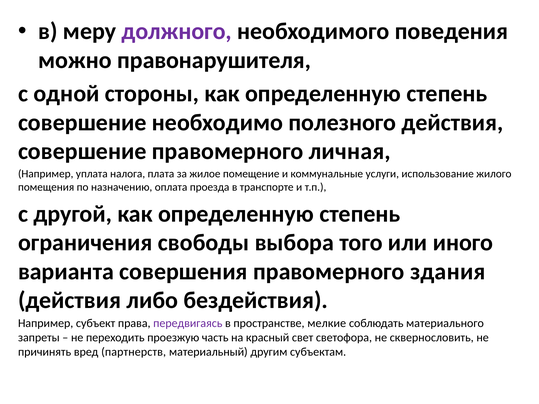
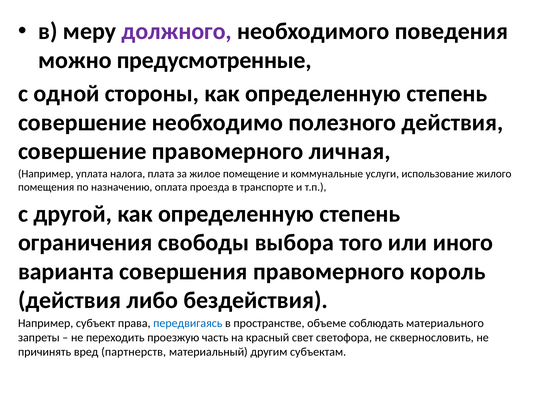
правонарушителя: правонарушителя -> предусмотренные
здания: здания -> король
передвигаясь colour: purple -> blue
мелкие: мелкие -> объеме
